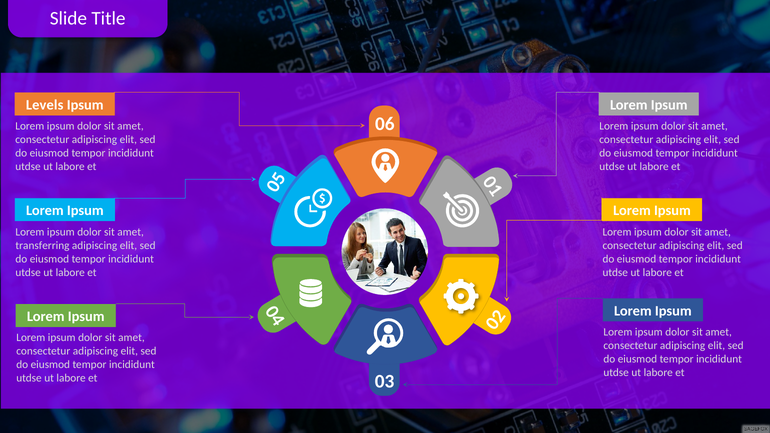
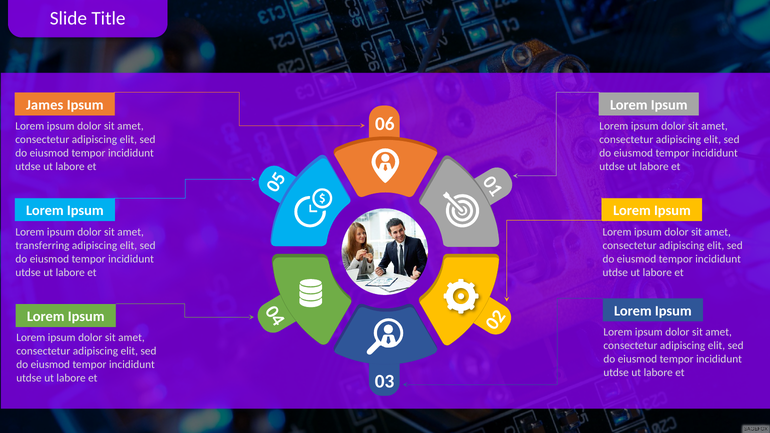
Levels: Levels -> James
